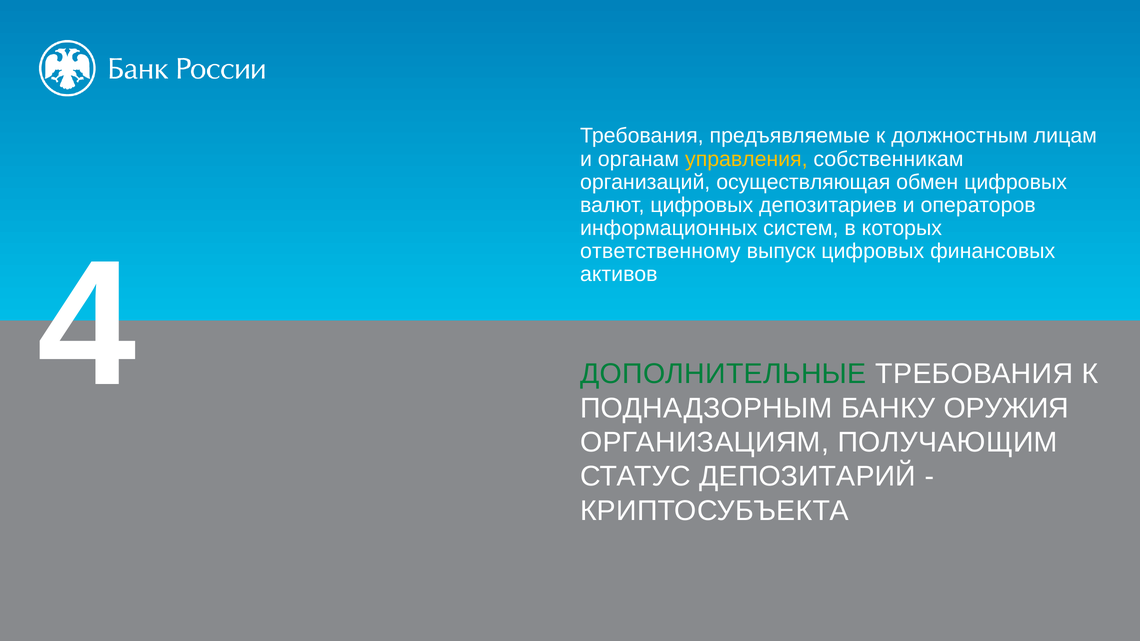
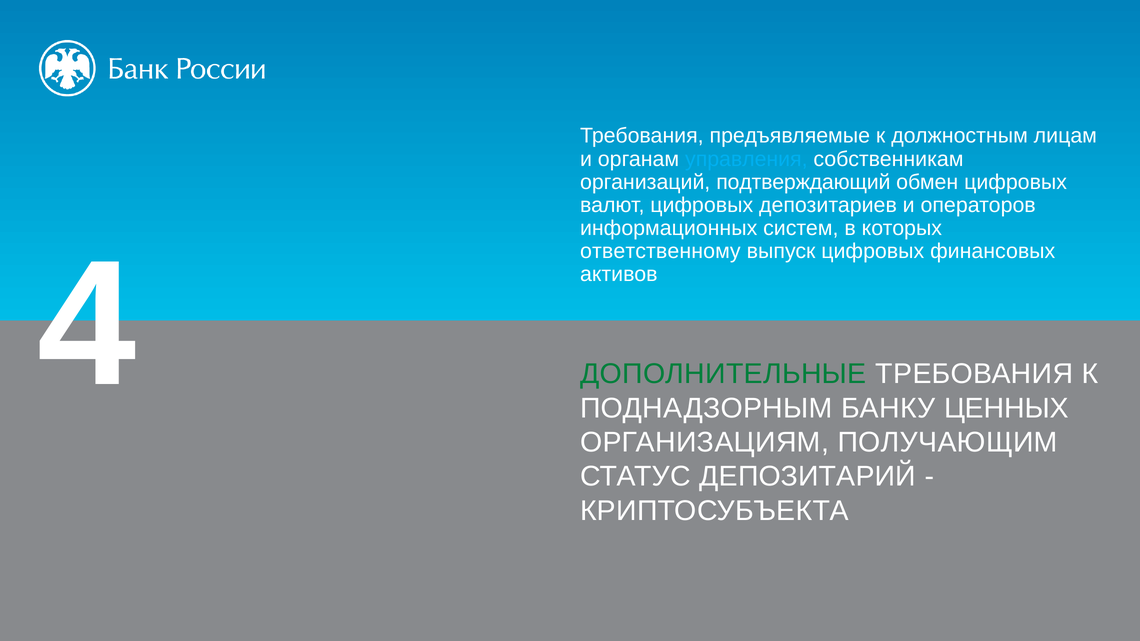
управления colour: yellow -> light blue
осуществляющая: осуществляющая -> подтверждающий
ОРУЖИЯ: ОРУЖИЯ -> ЦЕННЫХ
